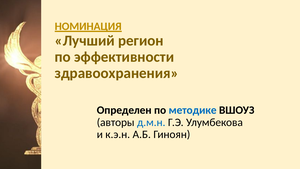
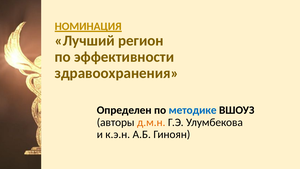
д.м.н colour: blue -> orange
